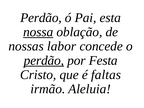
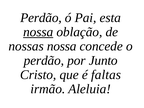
nossas labor: labor -> nossa
perdão at (44, 60) underline: present -> none
Festa: Festa -> Junto
